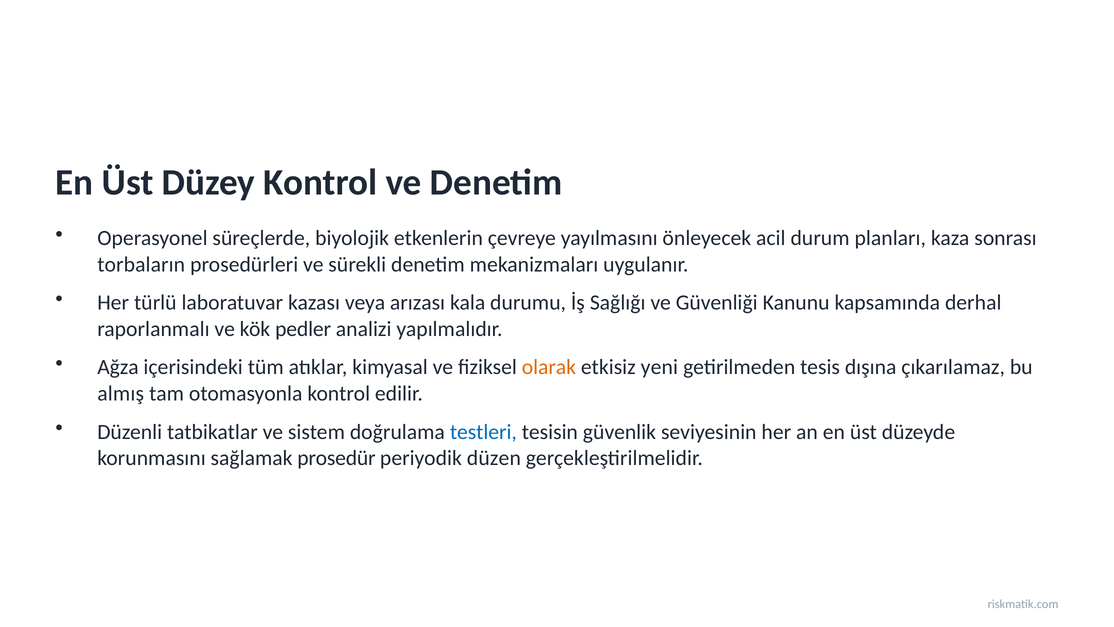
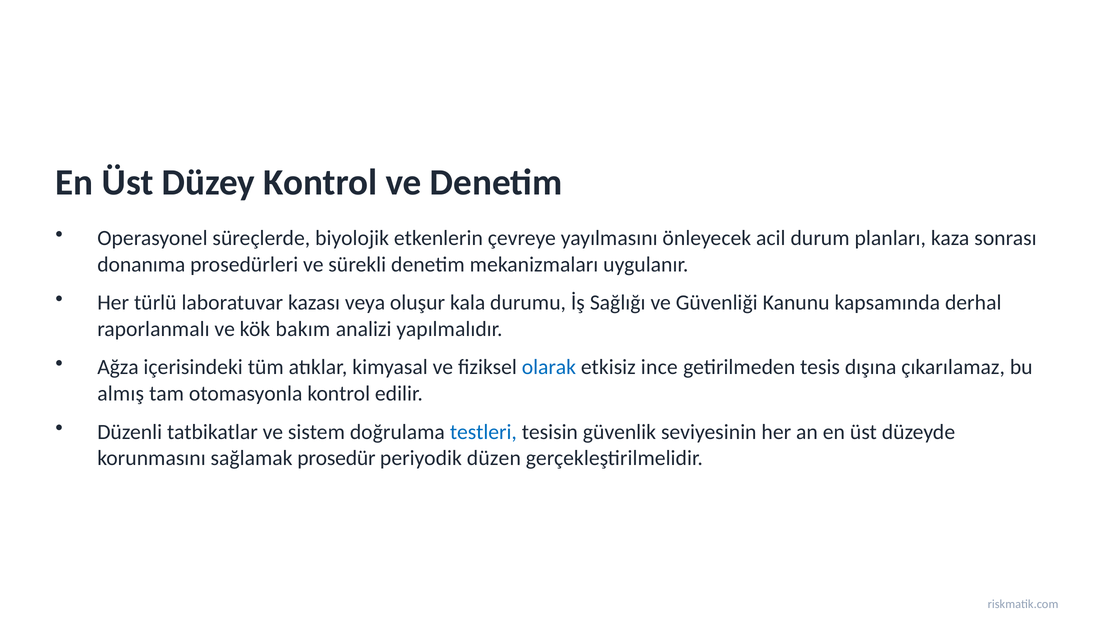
torbaların: torbaların -> donanıma
arızası: arızası -> oluşur
pedler: pedler -> bakım
olarak colour: orange -> blue
yeni: yeni -> ince
